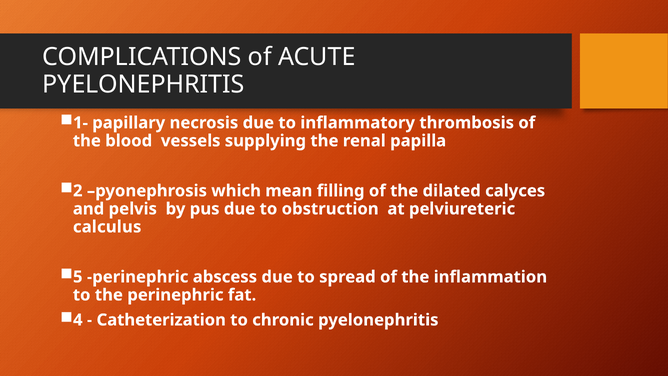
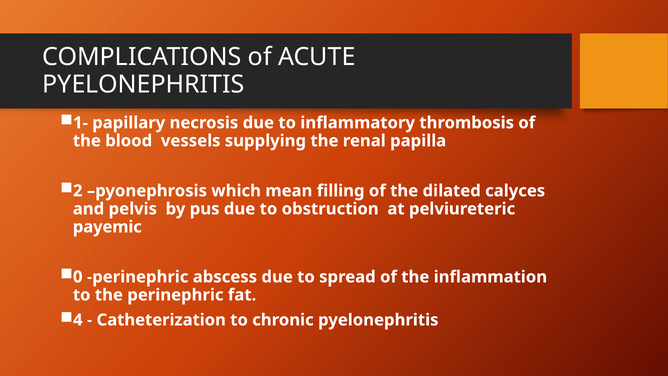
calculus: calculus -> payemic
5: 5 -> 0
